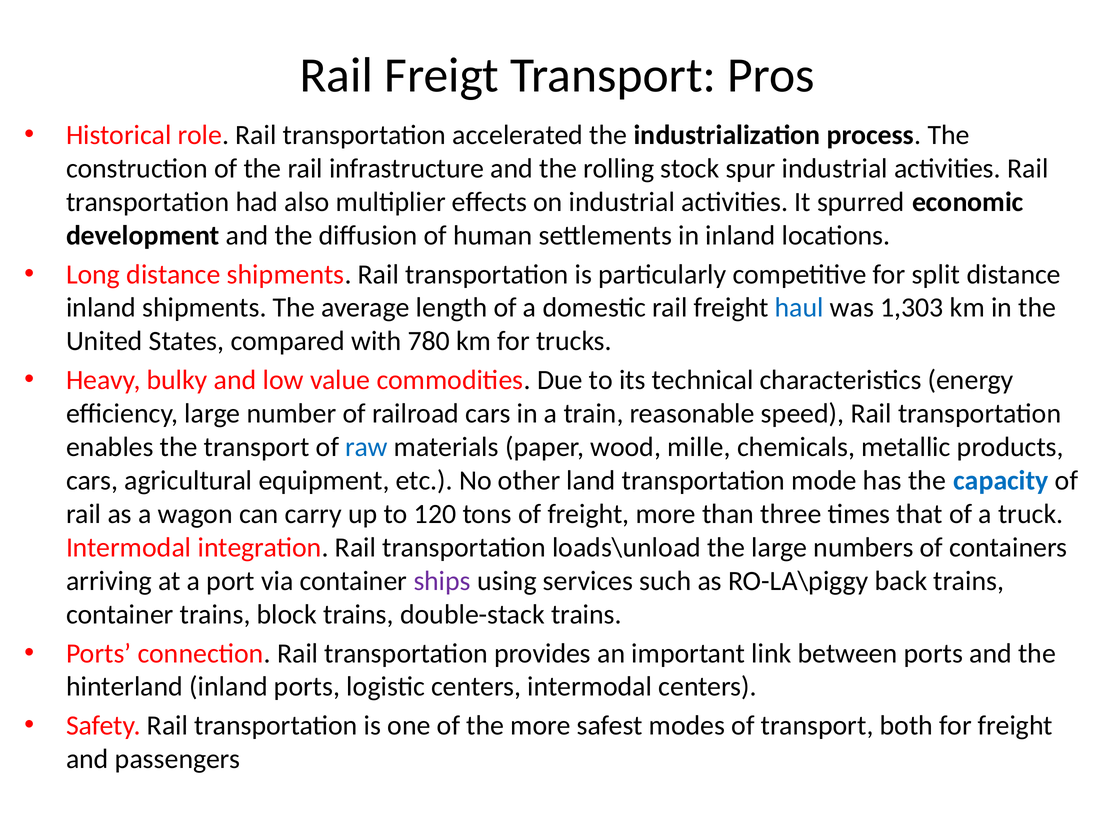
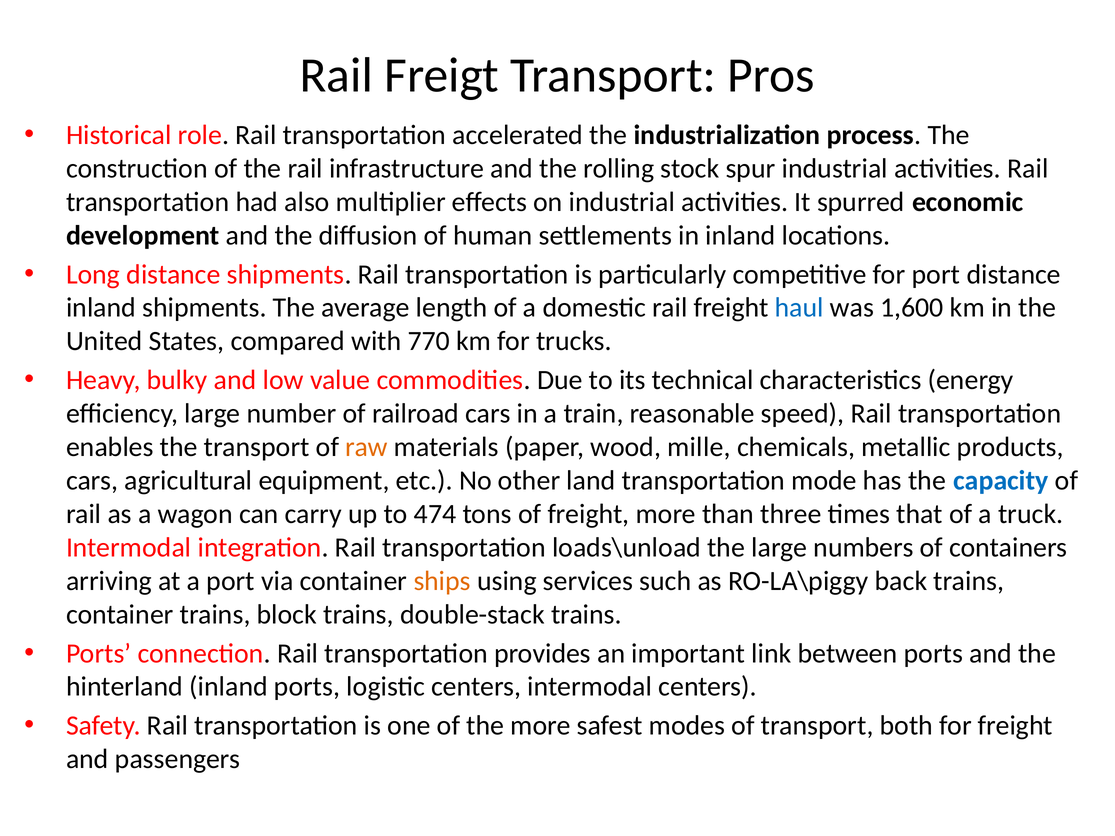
for split: split -> port
1,303: 1,303 -> 1,600
780: 780 -> 770
raw colour: blue -> orange
120: 120 -> 474
ships colour: purple -> orange
